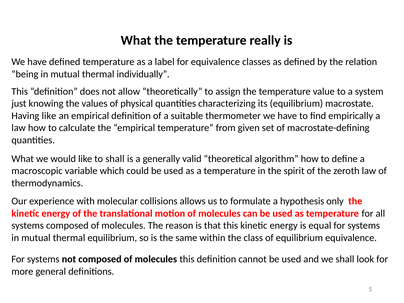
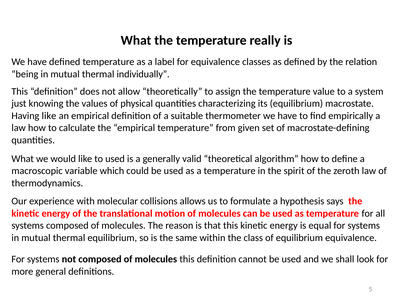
to shall: shall -> used
only: only -> says
